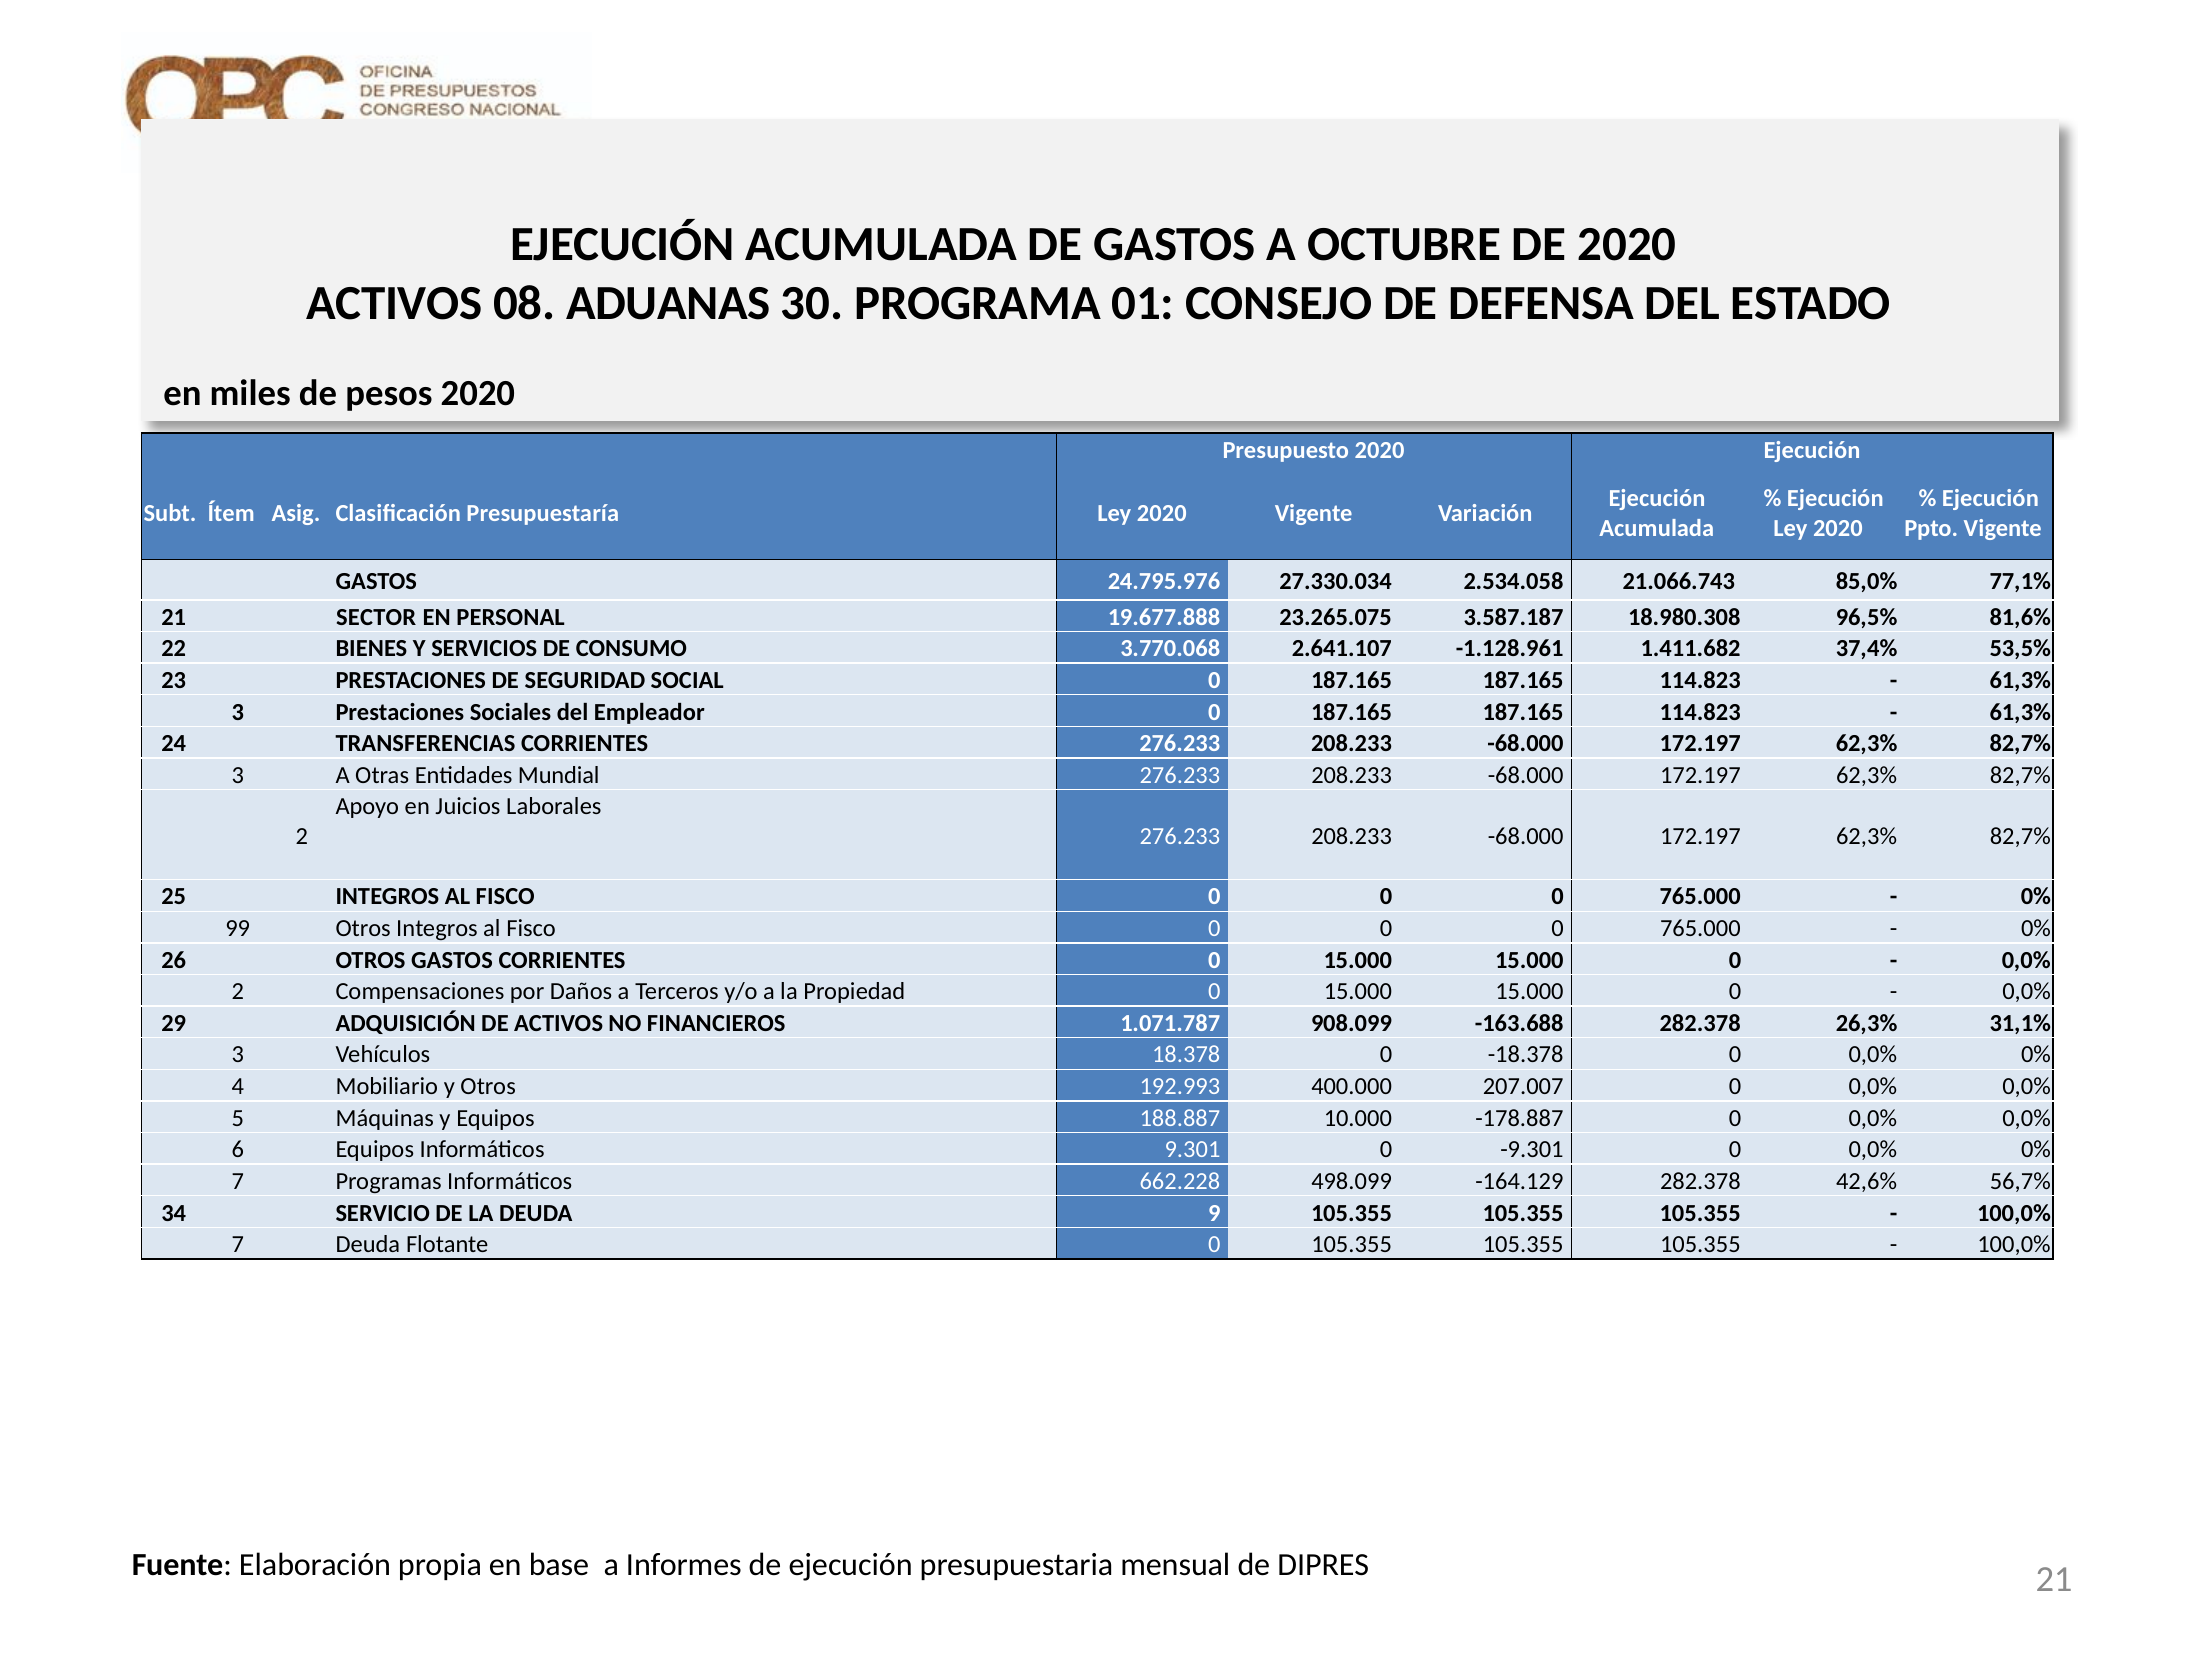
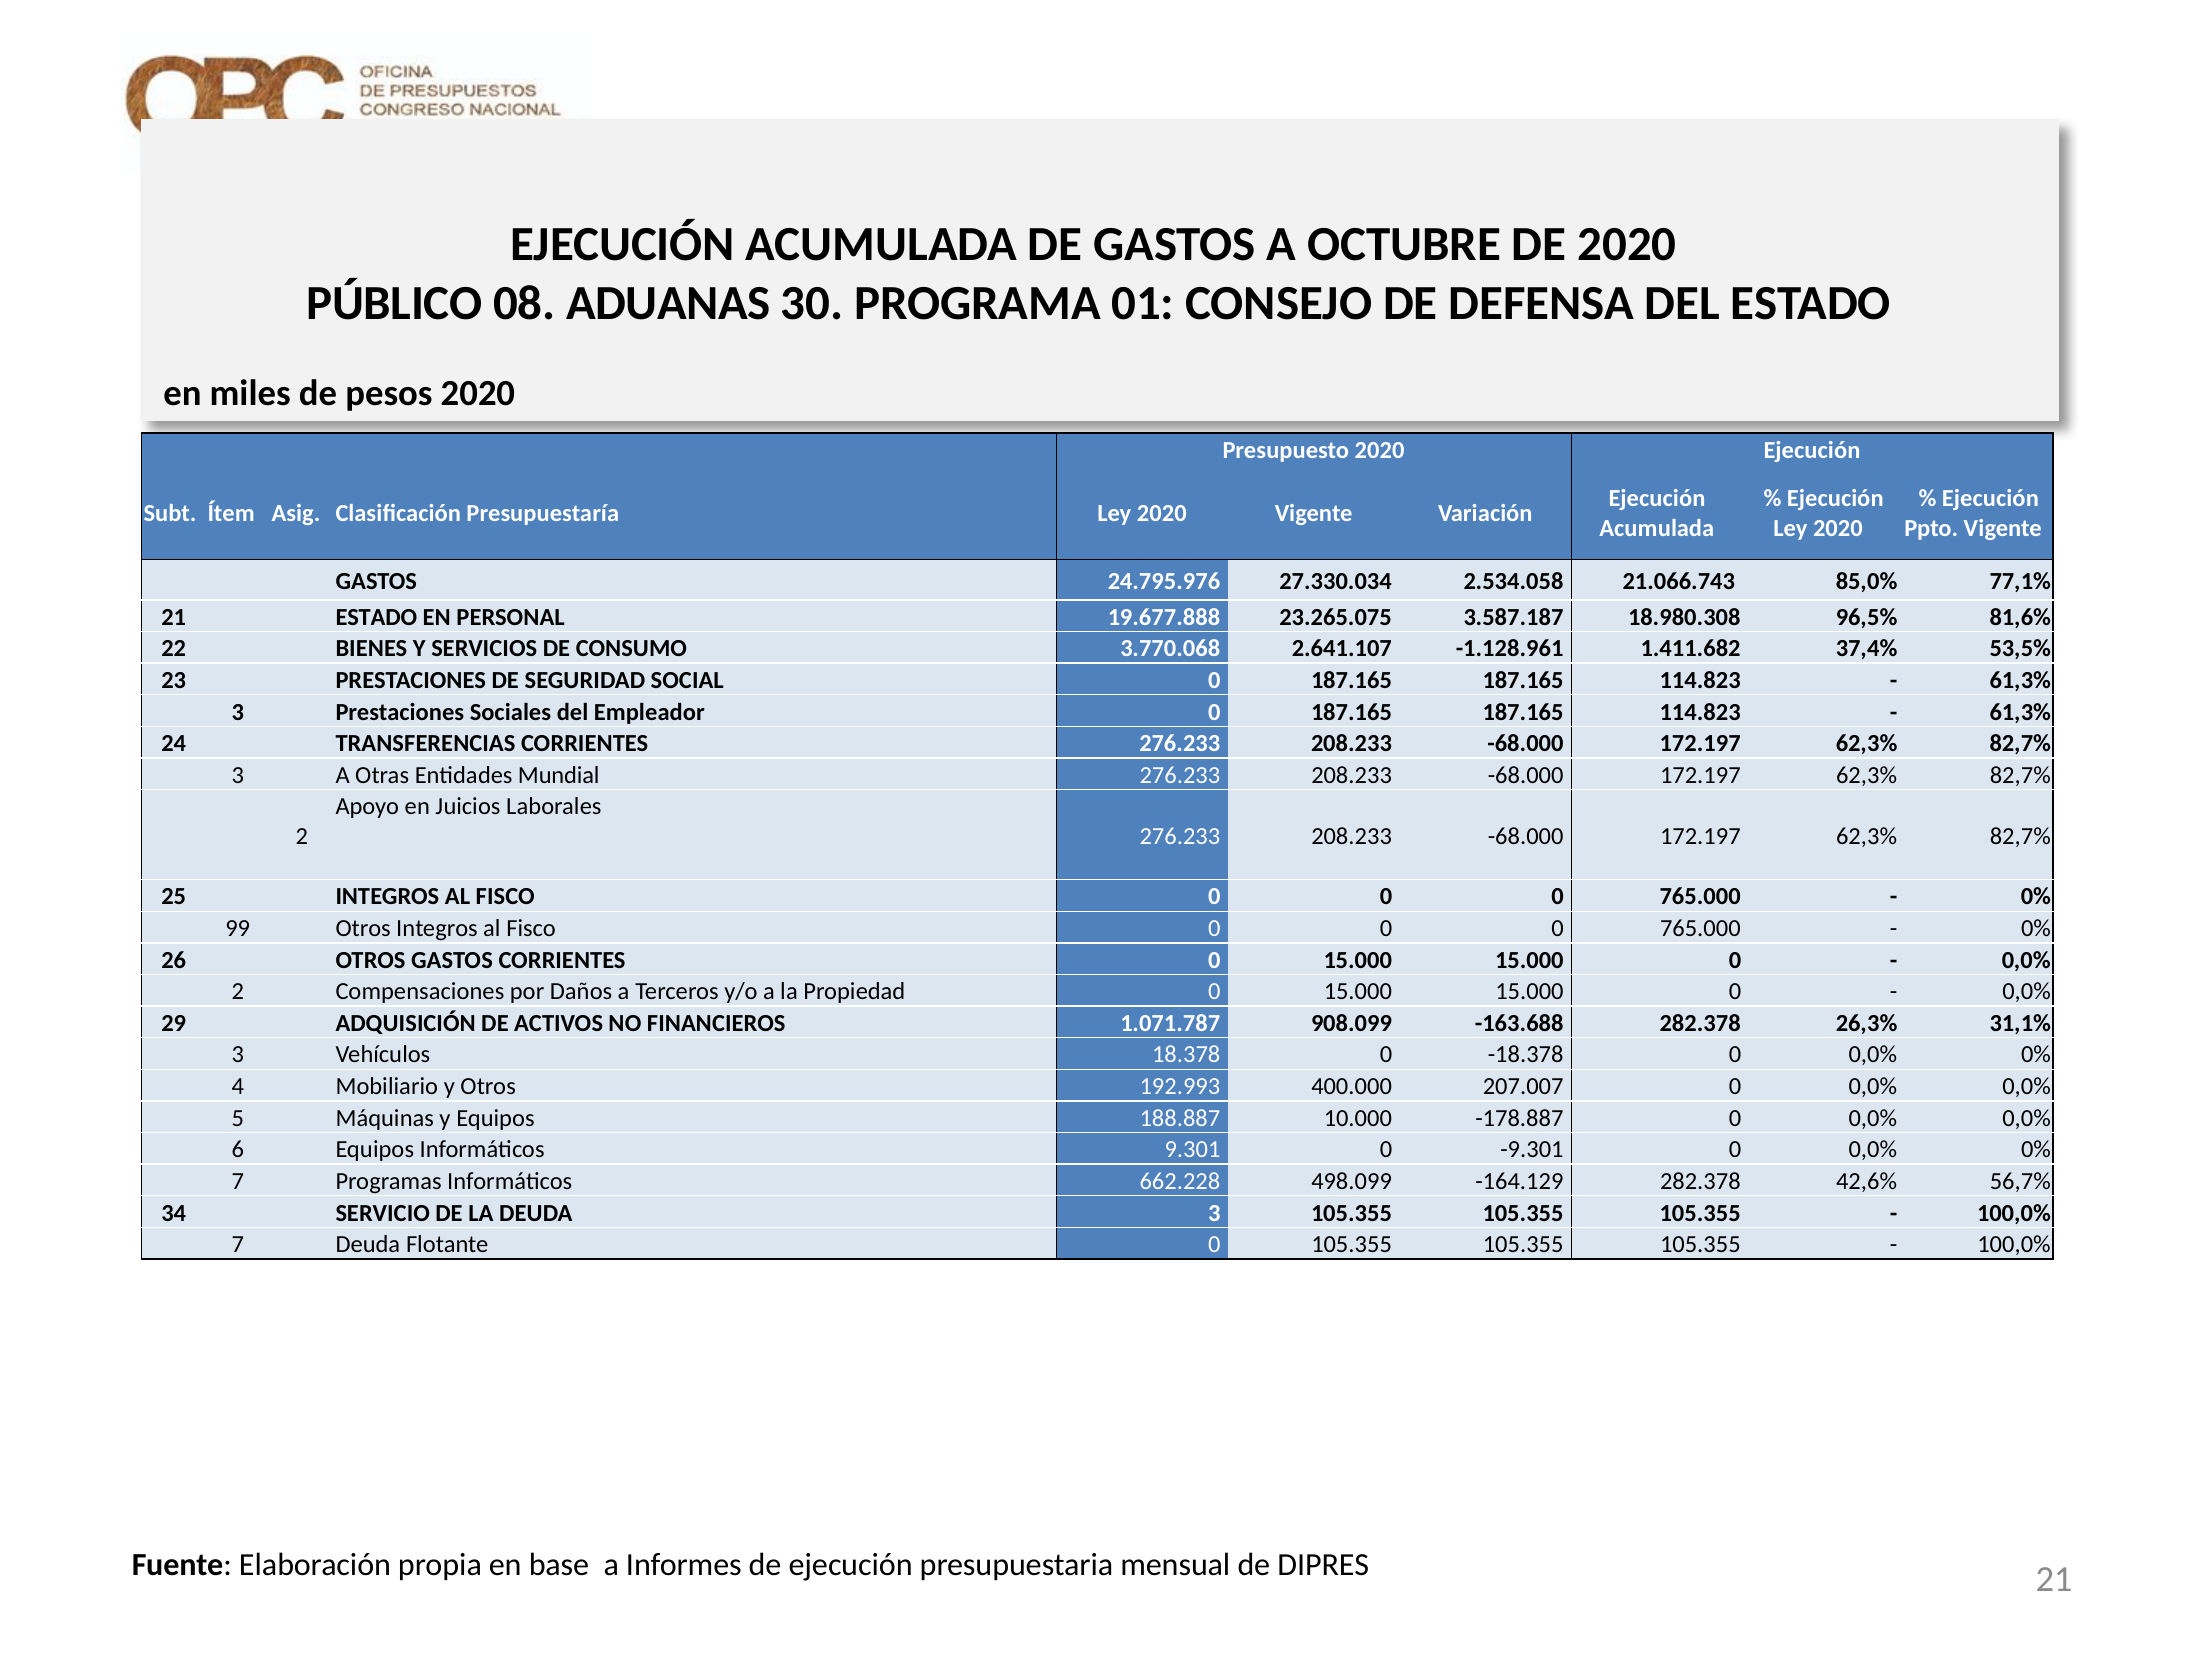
ACTIVOS at (394, 303): ACTIVOS -> PÚBLICO
21 SECTOR: SECTOR -> ESTADO
DEUDA 9: 9 -> 3
